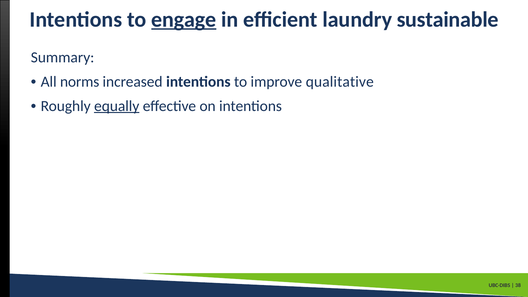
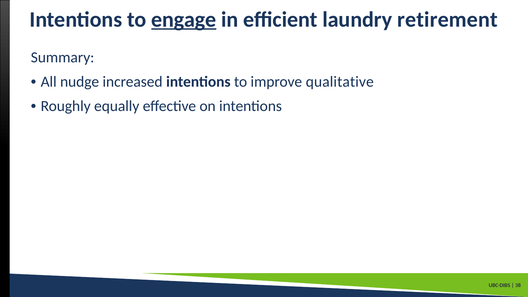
sustainable: sustainable -> retirement
norms: norms -> nudge
equally underline: present -> none
